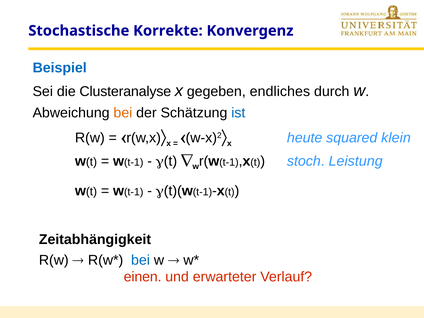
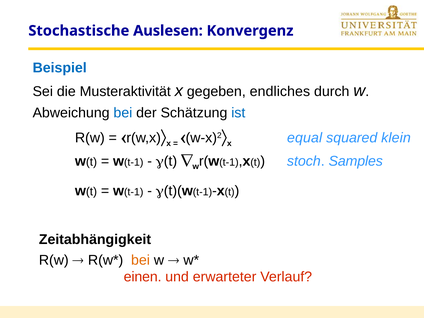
Korrekte: Korrekte -> Auslesen
Clusteranalyse: Clusteranalyse -> Musteraktivität
bei at (123, 113) colour: orange -> blue
heute: heute -> equal
Leistung: Leistung -> Samples
bei at (140, 260) colour: blue -> orange
